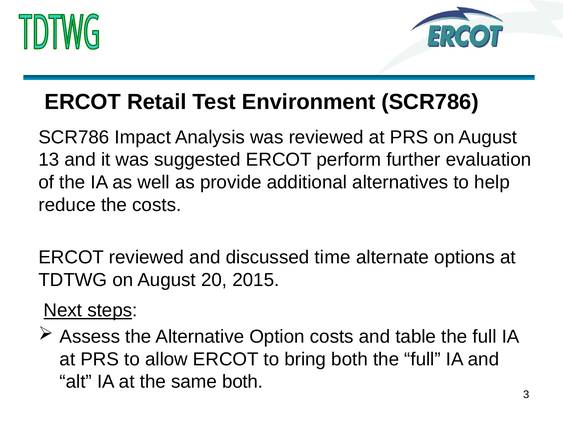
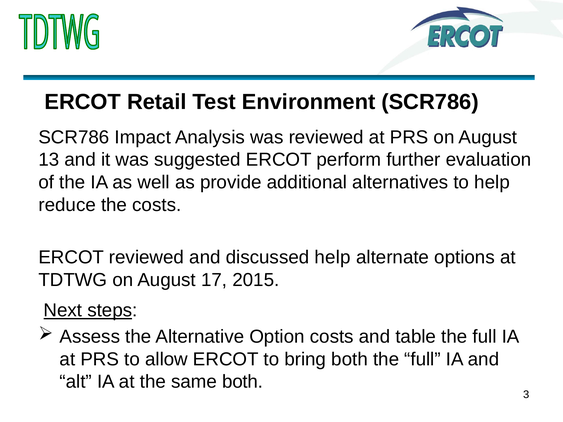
discussed time: time -> help
20: 20 -> 17
